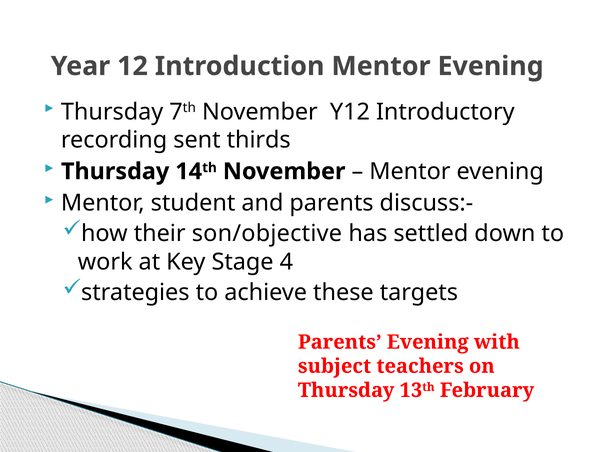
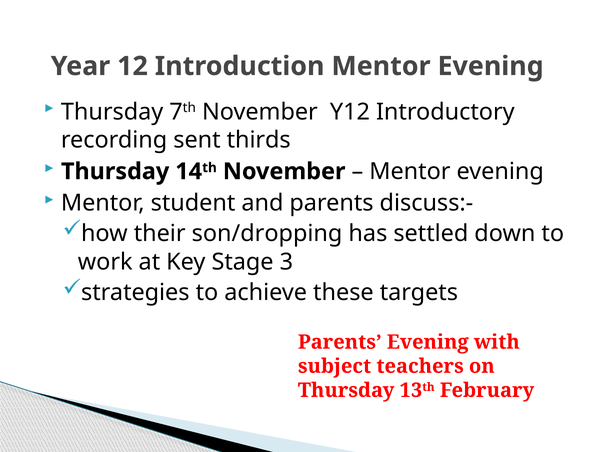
son/objective: son/objective -> son/dropping
4: 4 -> 3
